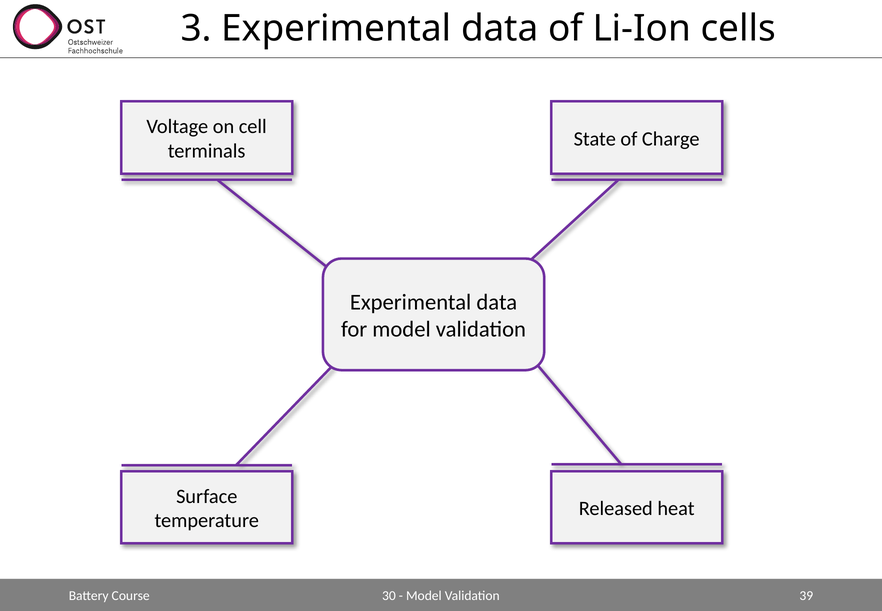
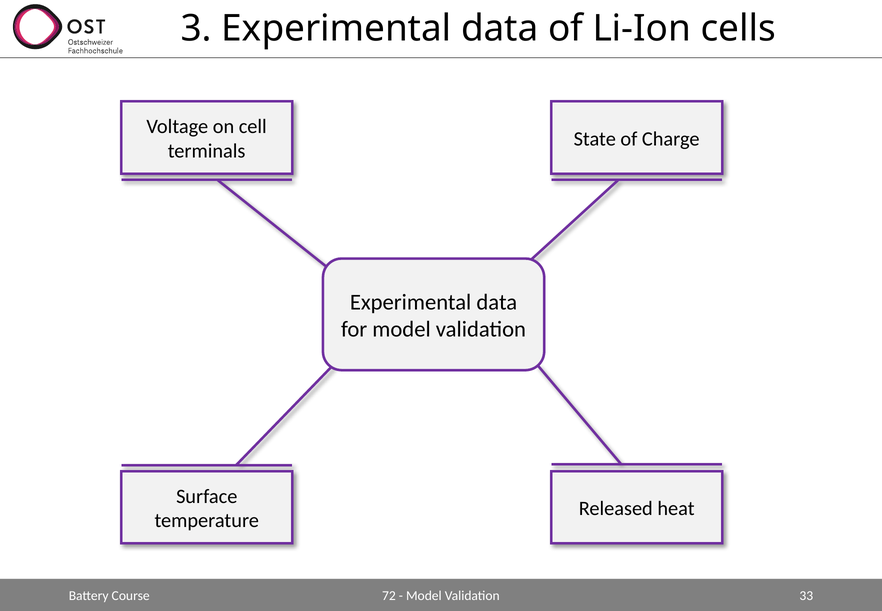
30: 30 -> 72
39: 39 -> 33
